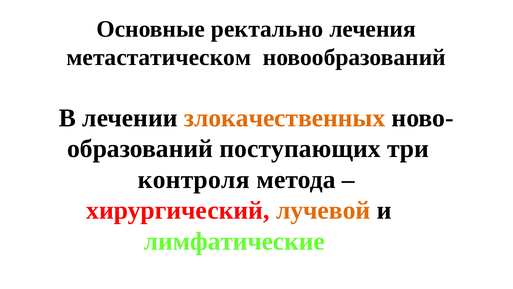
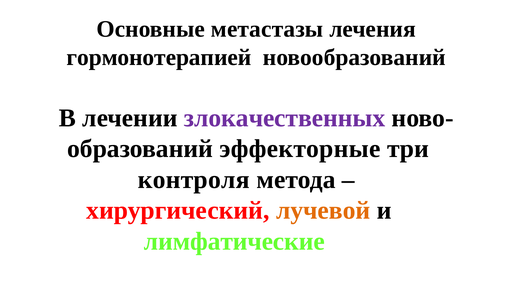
ректально: ректально -> метастазы
метастатическом: метастатическом -> гормонотерапией
злокачественных colour: orange -> purple
поступающих: поступающих -> эффекторные
